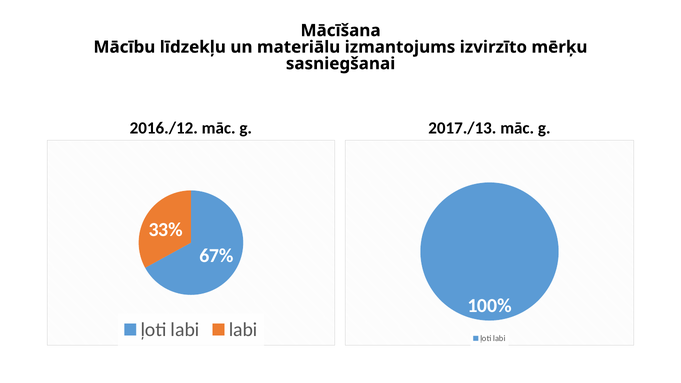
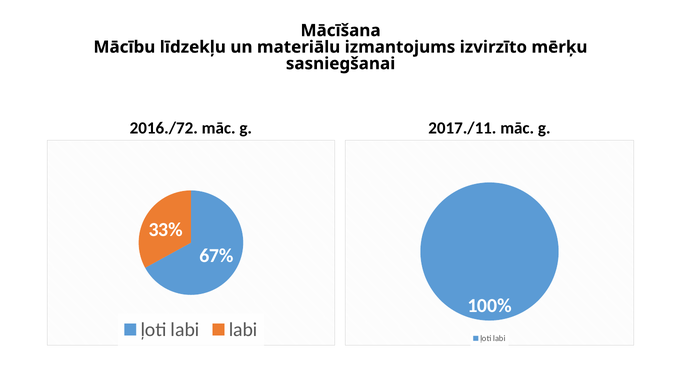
2016./12: 2016./12 -> 2016./72
2017./13: 2017./13 -> 2017./11
